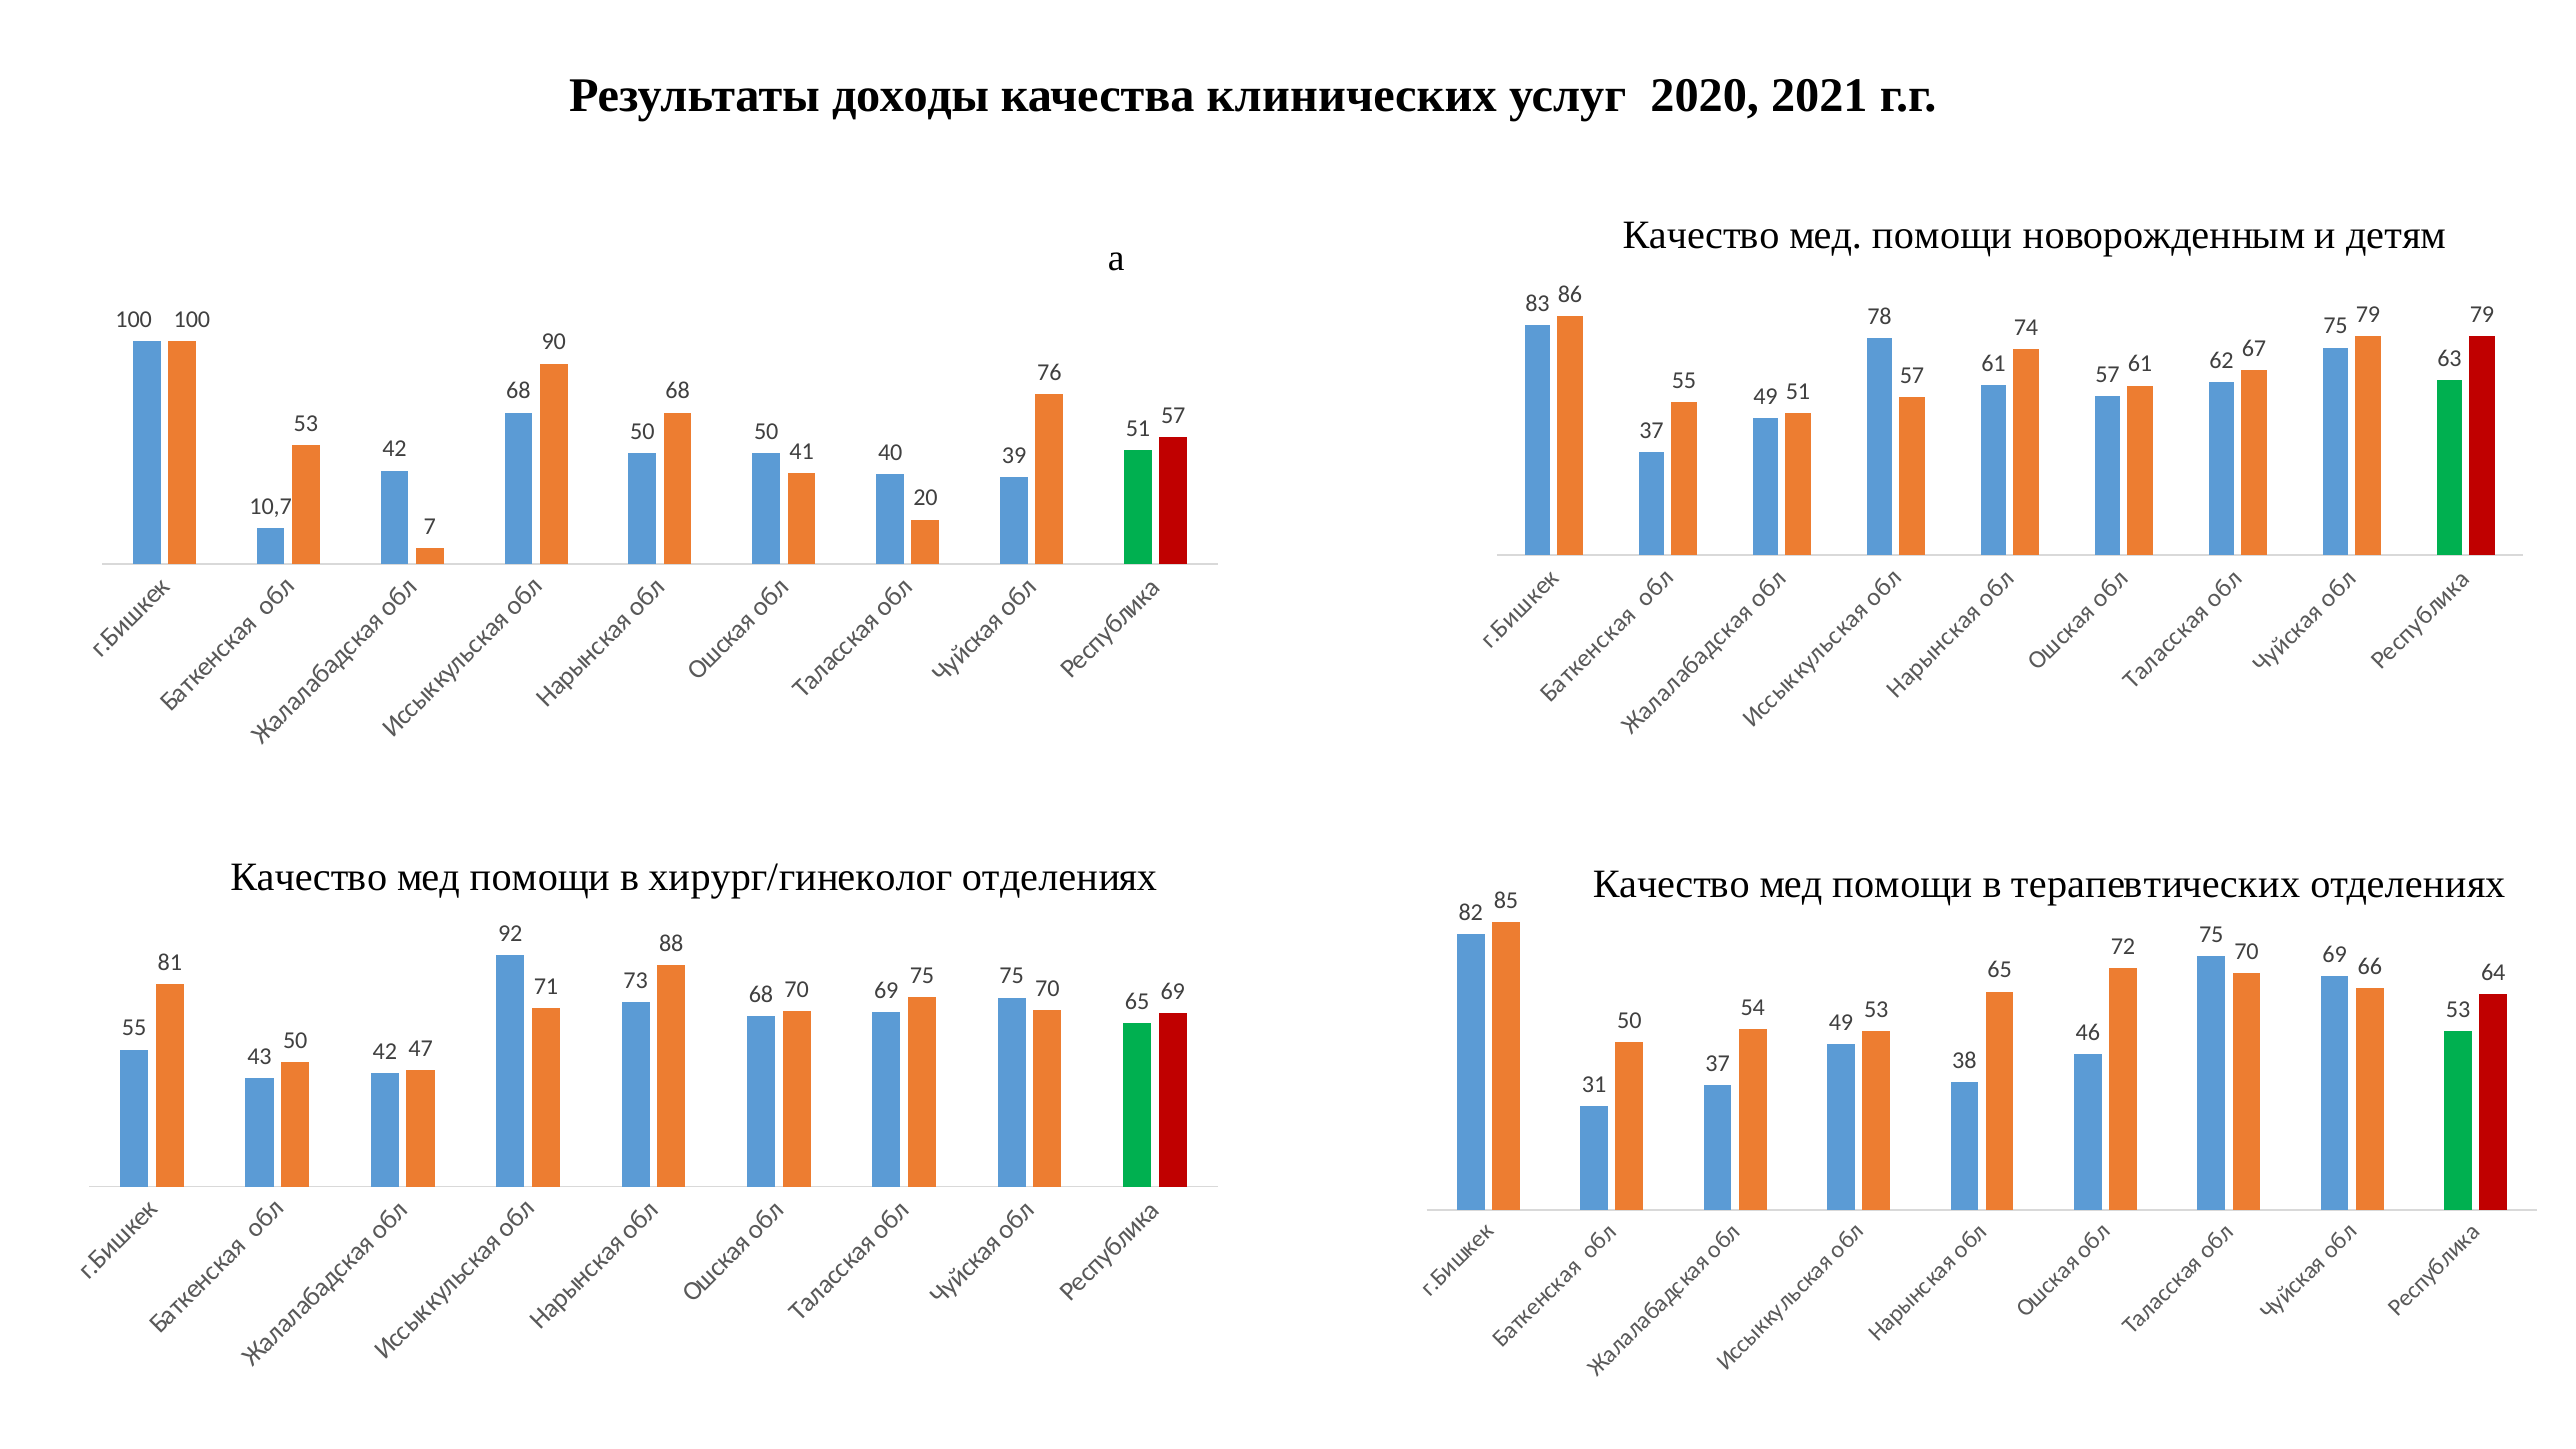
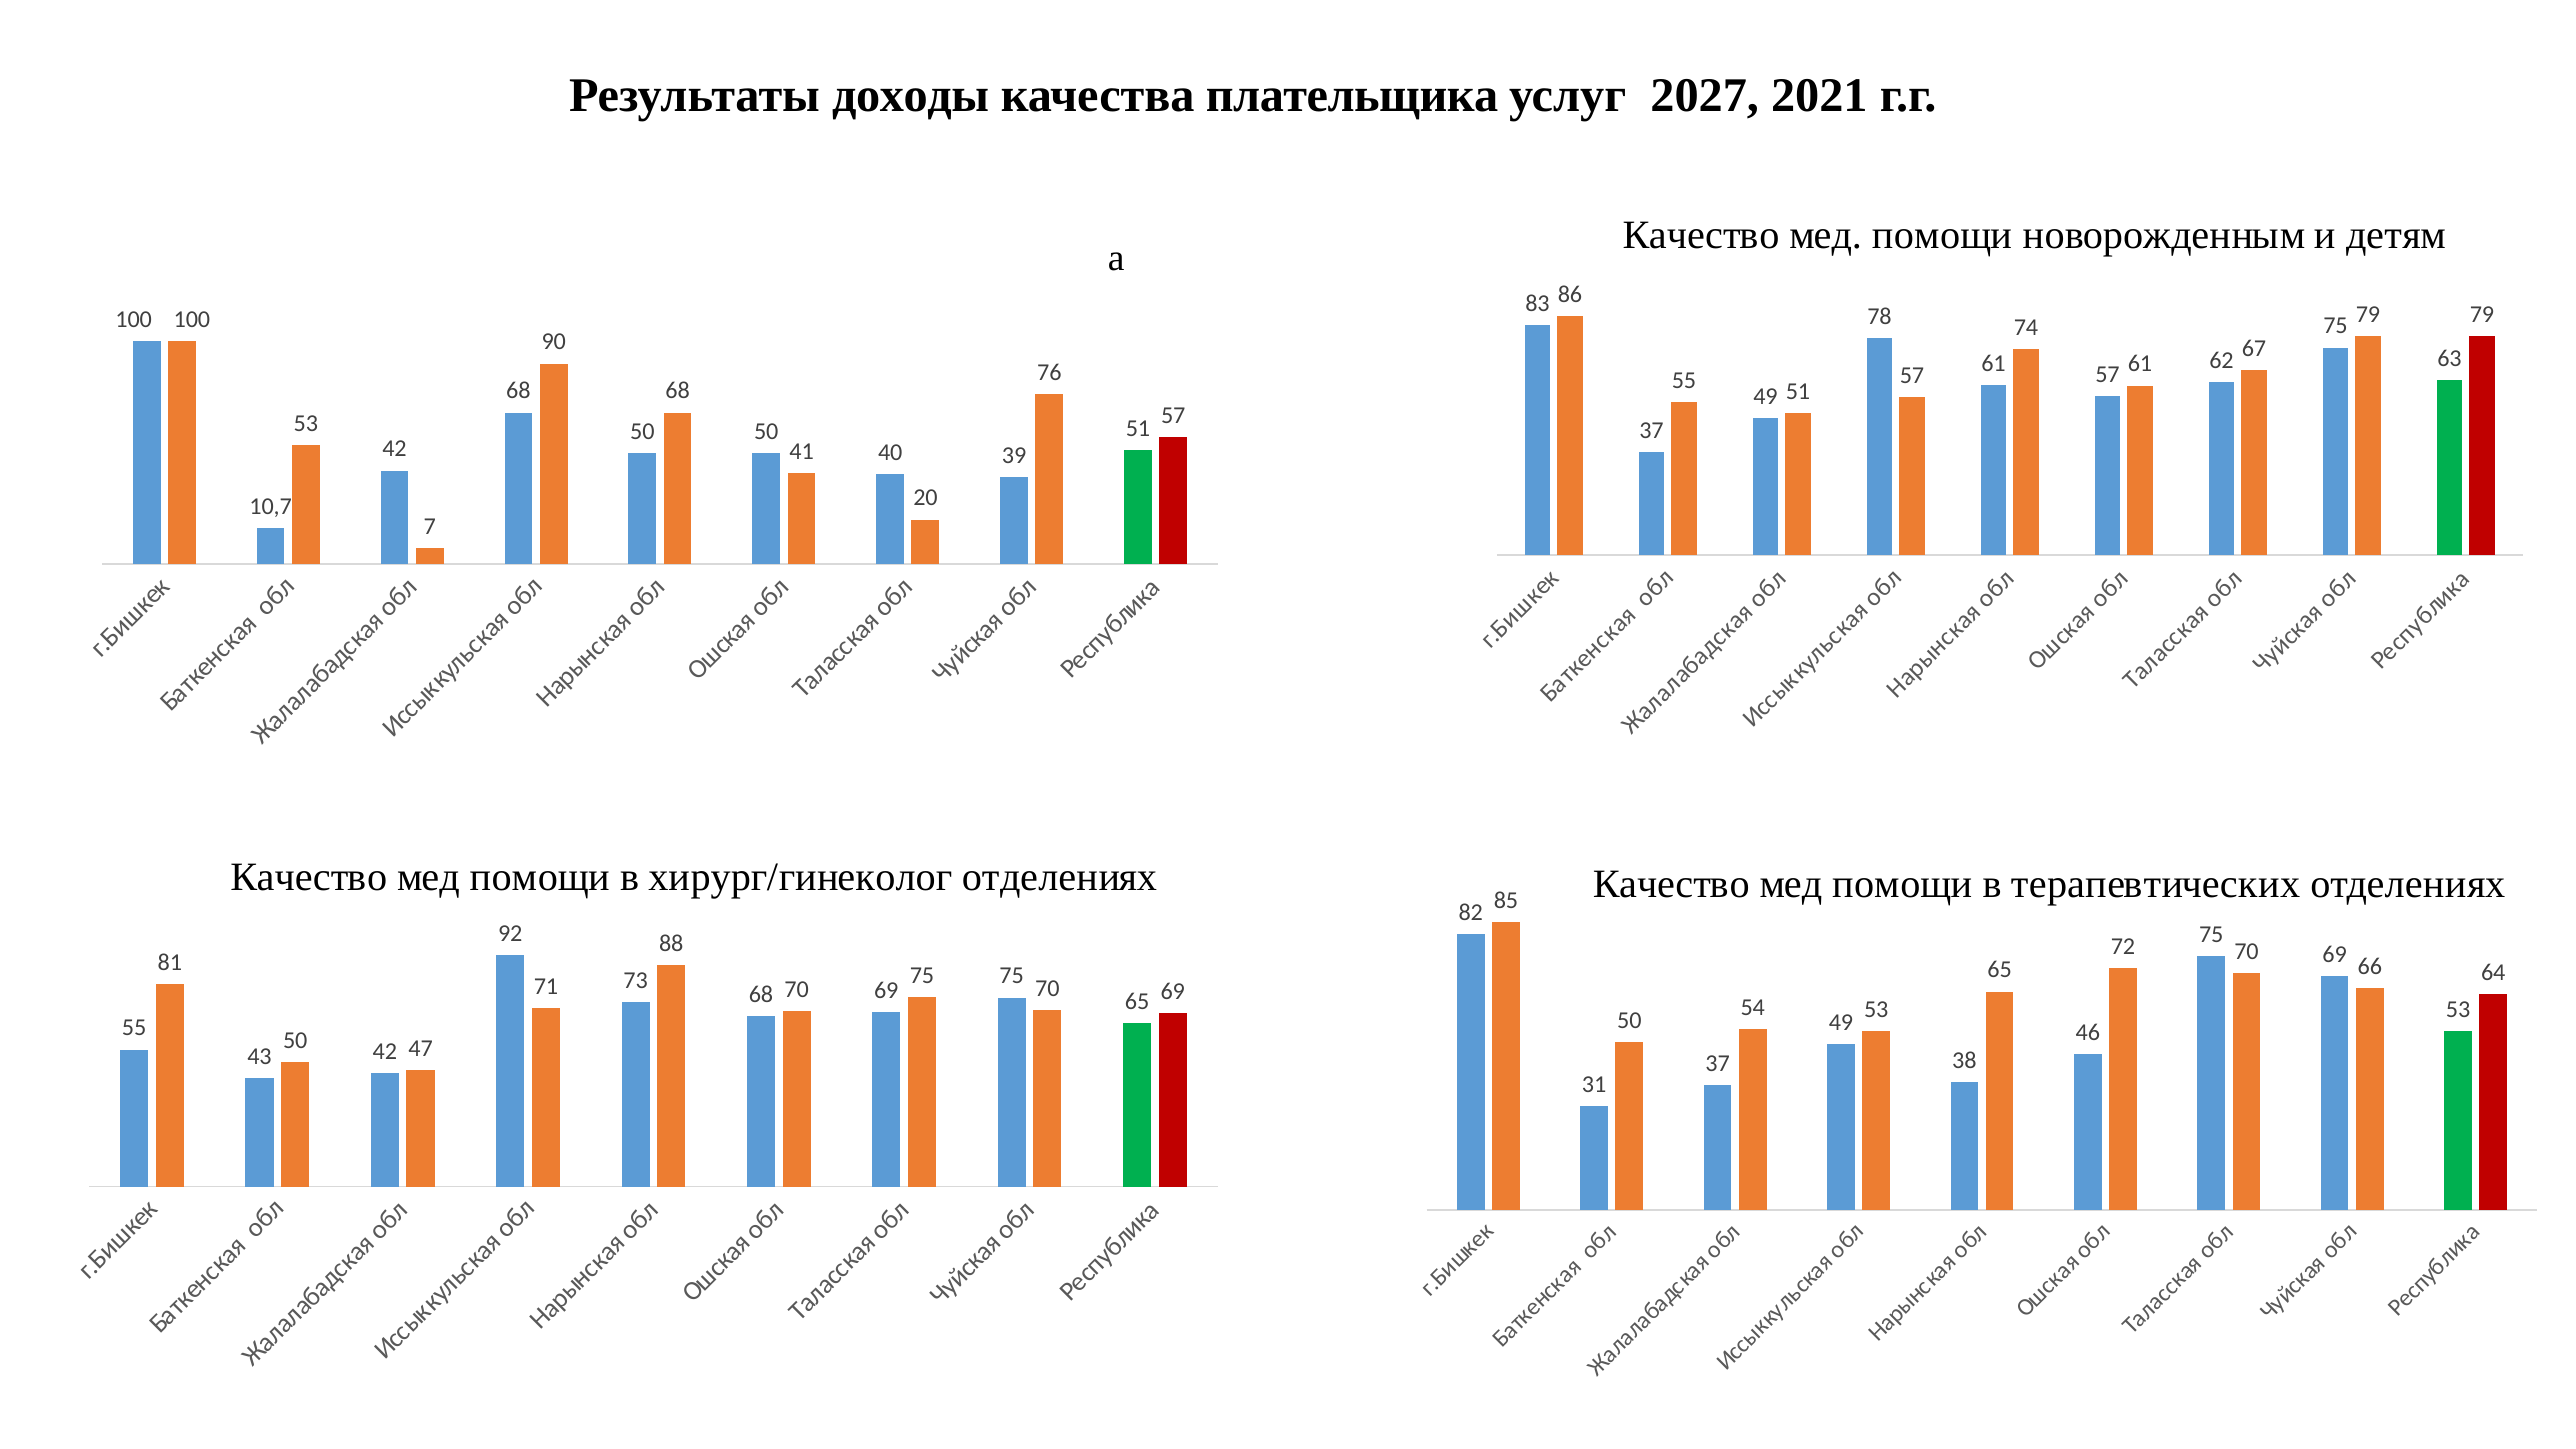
клинических: клинических -> плательщика
2020: 2020 -> 2027
